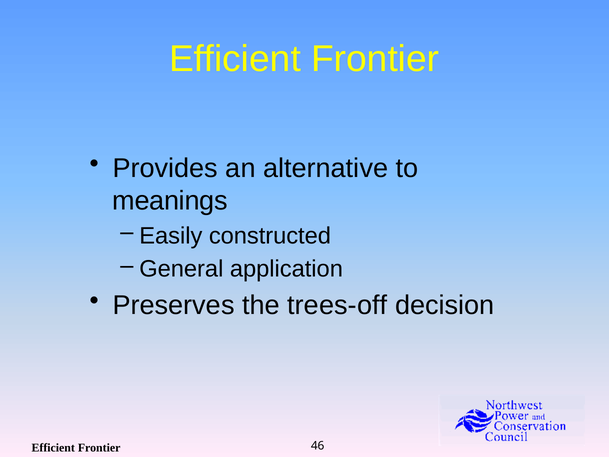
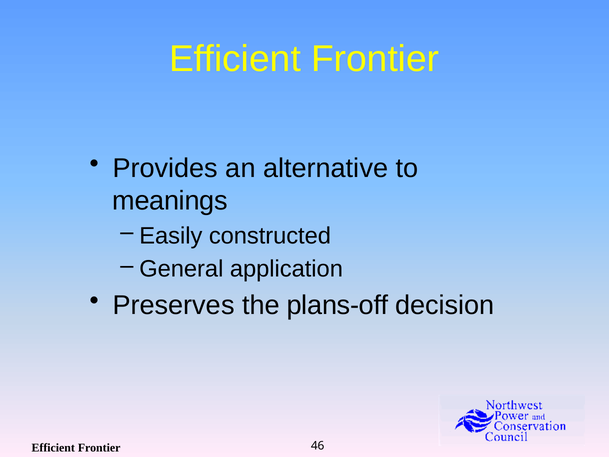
trees-off: trees-off -> plans-off
